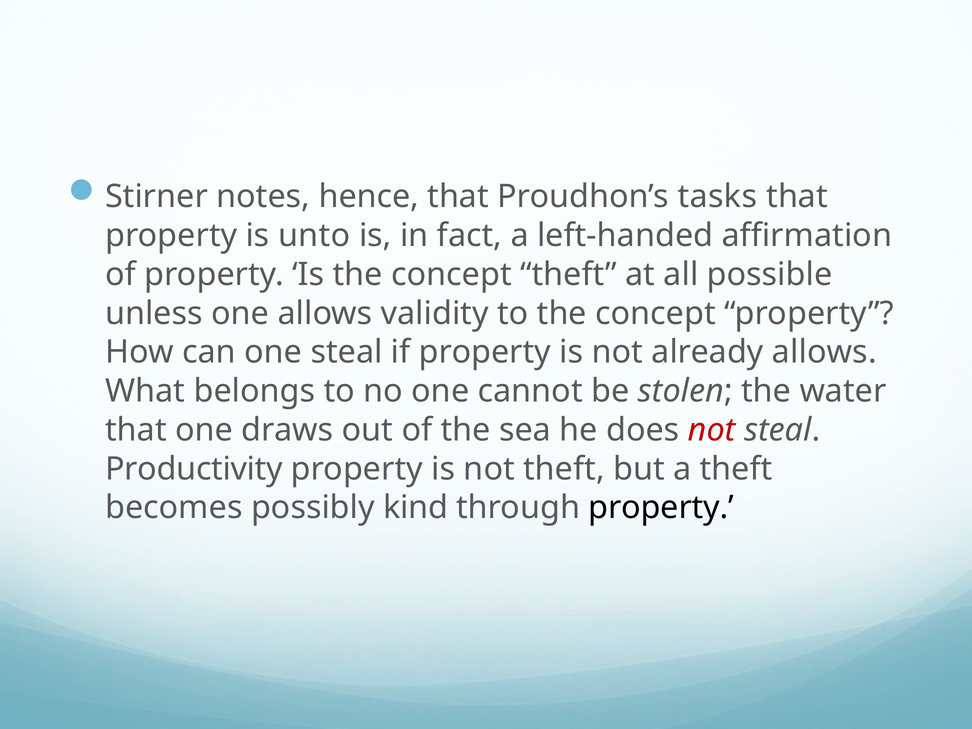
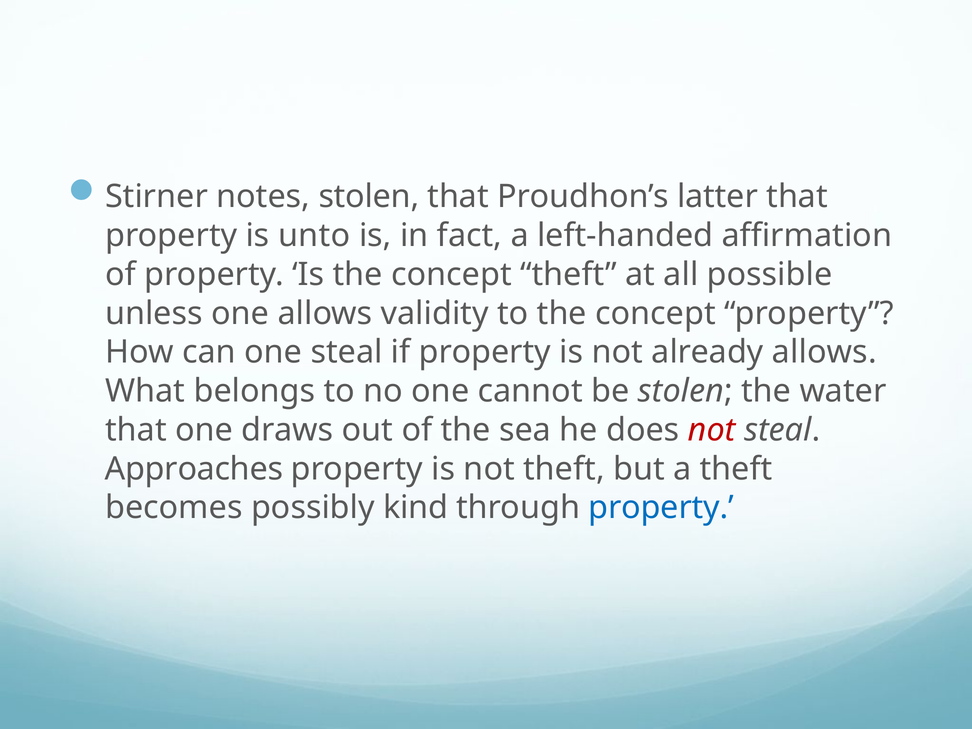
notes hence: hence -> stolen
tasks: tasks -> latter
Productivity: Productivity -> Approaches
property at (661, 508) colour: black -> blue
